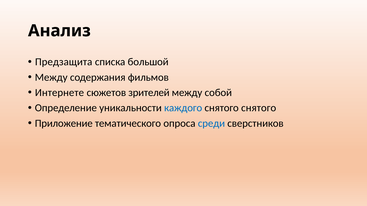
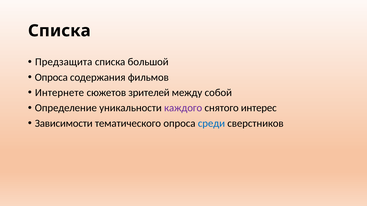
Анализ at (59, 31): Анализ -> Списка
Между at (51, 77): Между -> Опроса
каждого colour: blue -> purple
снятого снятого: снятого -> интерес
Приложение: Приложение -> Зависимости
